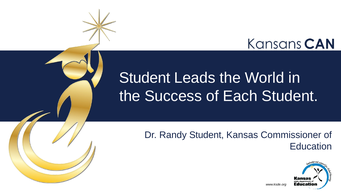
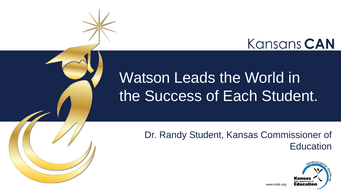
Student at (145, 78): Student -> Watson
